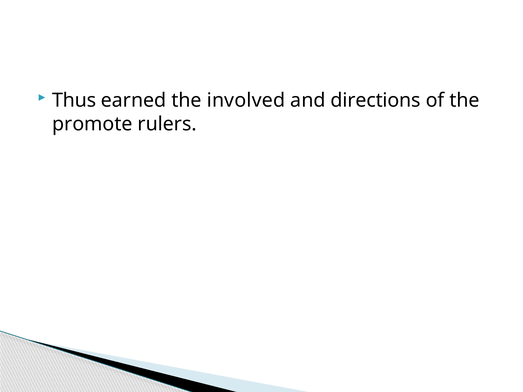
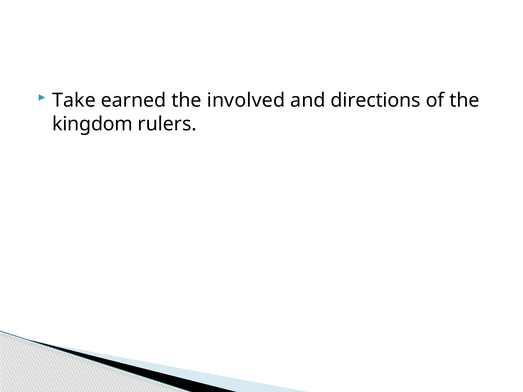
Thus: Thus -> Take
promote: promote -> kingdom
